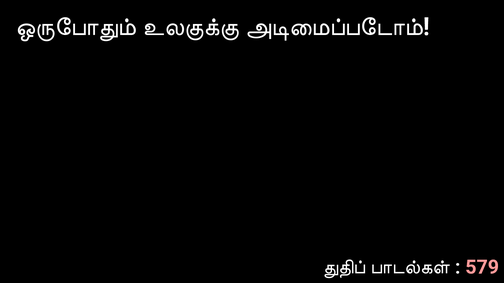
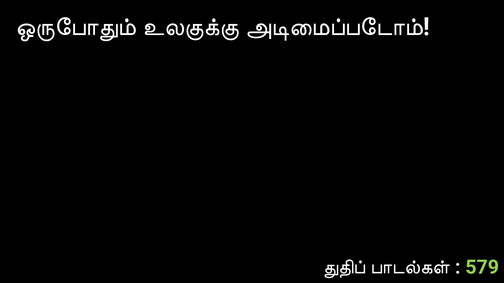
579 colour: pink -> light green
